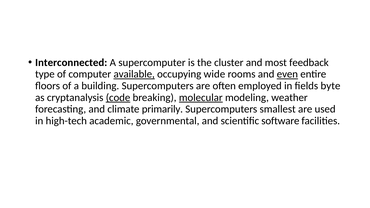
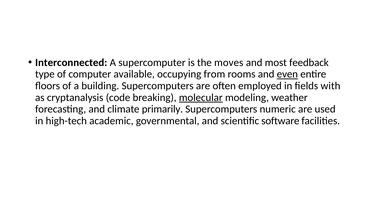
cluster: cluster -> moves
available underline: present -> none
wide: wide -> from
byte: byte -> with
code underline: present -> none
smallest: smallest -> numeric
